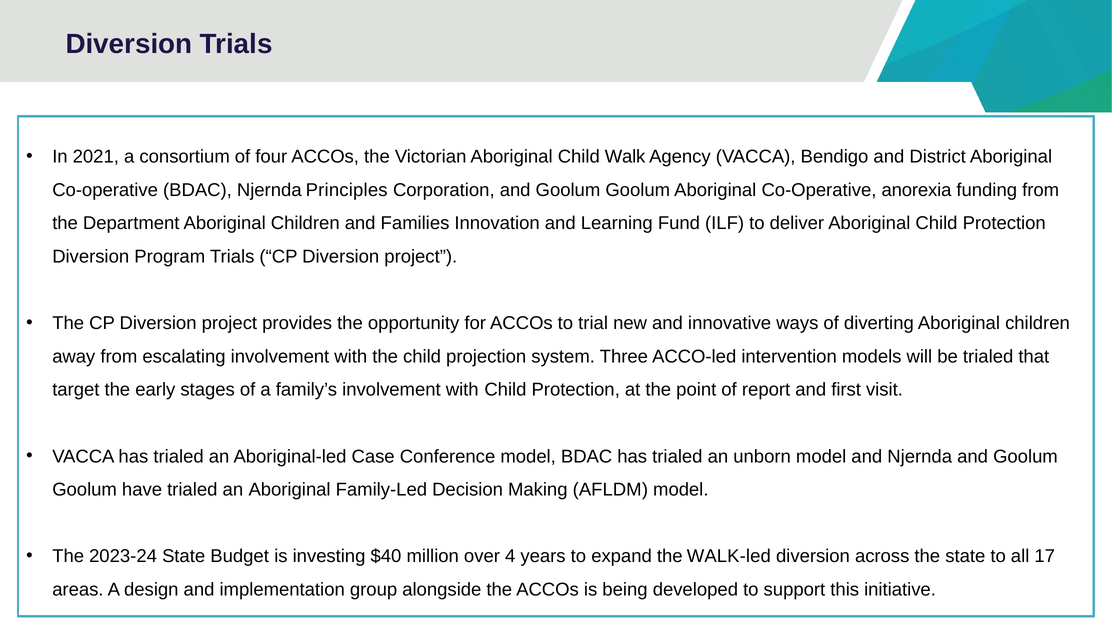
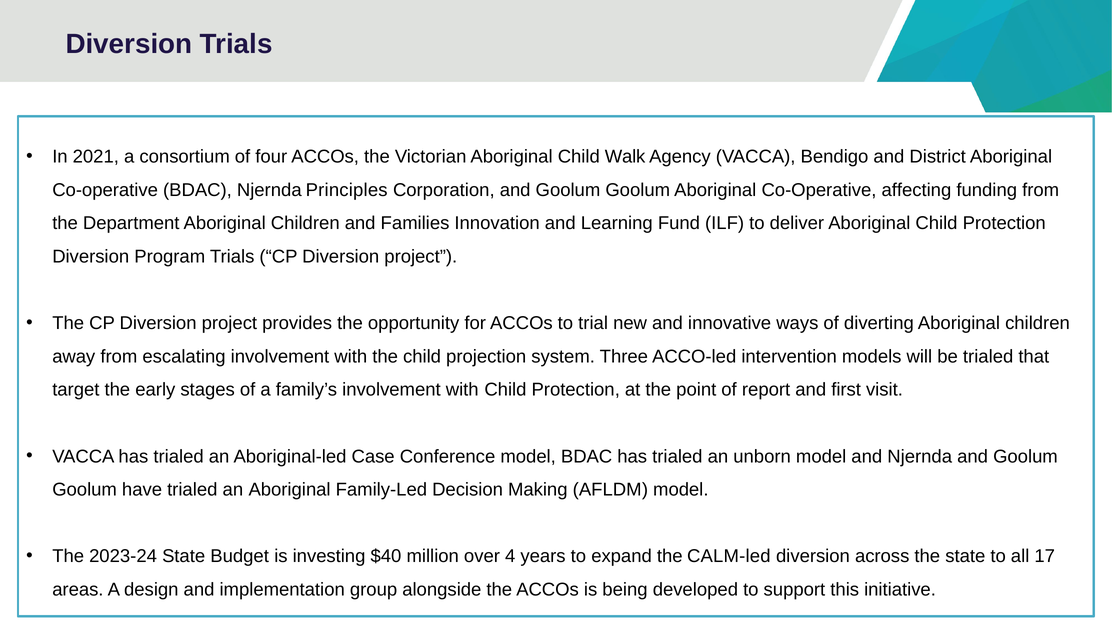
anorexia: anorexia -> affecting
WALK-led: WALK-led -> CALM-led
